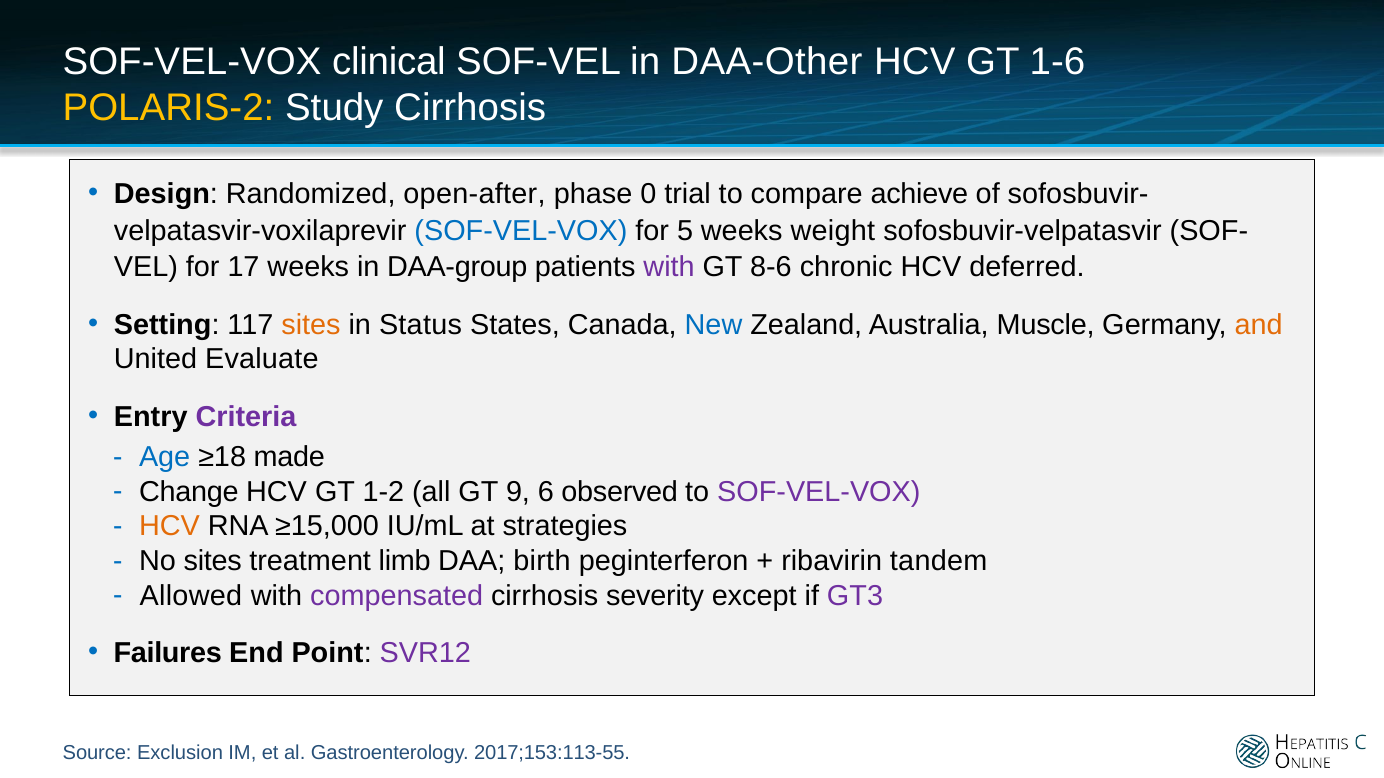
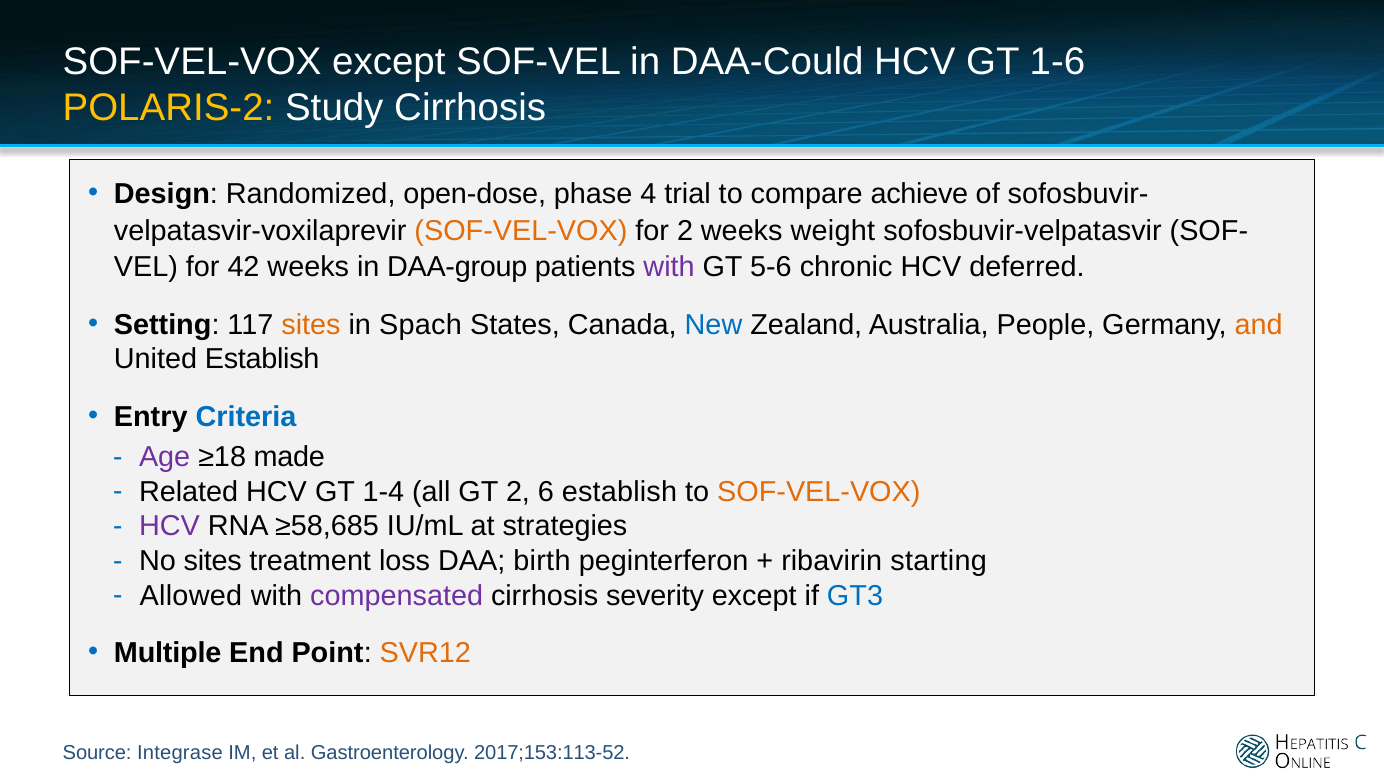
SOF-VEL-VOX clinical: clinical -> except
DAA-Other: DAA-Other -> DAA-Could
open-after: open-after -> open-dose
0: 0 -> 4
SOF-VEL-VOX at (521, 231) colour: blue -> orange
for 5: 5 -> 2
17: 17 -> 42
8-6: 8-6 -> 5-6
Status: Status -> Spach
Muscle: Muscle -> People
United Evaluate: Evaluate -> Establish
Criteria colour: purple -> blue
Age colour: blue -> purple
Change: Change -> Related
1-2: 1-2 -> 1-4
GT 9: 9 -> 2
6 observed: observed -> establish
SOF-VEL-VOX at (819, 492) colour: purple -> orange
HCV at (169, 527) colour: orange -> purple
≥15,000: ≥15,000 -> ≥58,685
limb: limb -> loss
tandem: tandem -> starting
GT3 colour: purple -> blue
Failures: Failures -> Multiple
SVR12 colour: purple -> orange
Exclusion: Exclusion -> Integrase
2017;153:113-55: 2017;153:113-55 -> 2017;153:113-52
